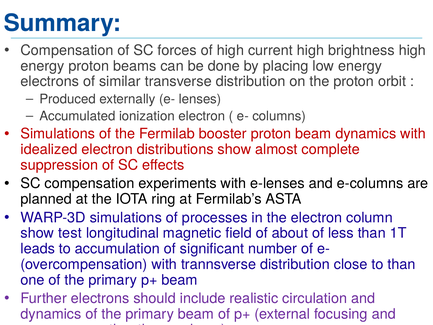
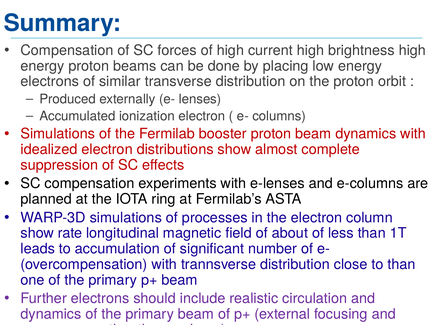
test: test -> rate
